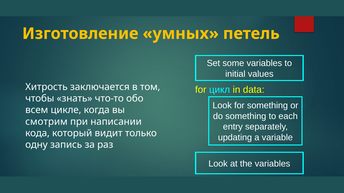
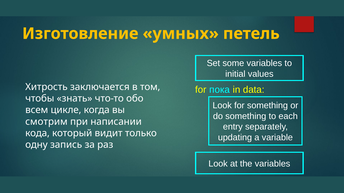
цикл: цикл -> пока
